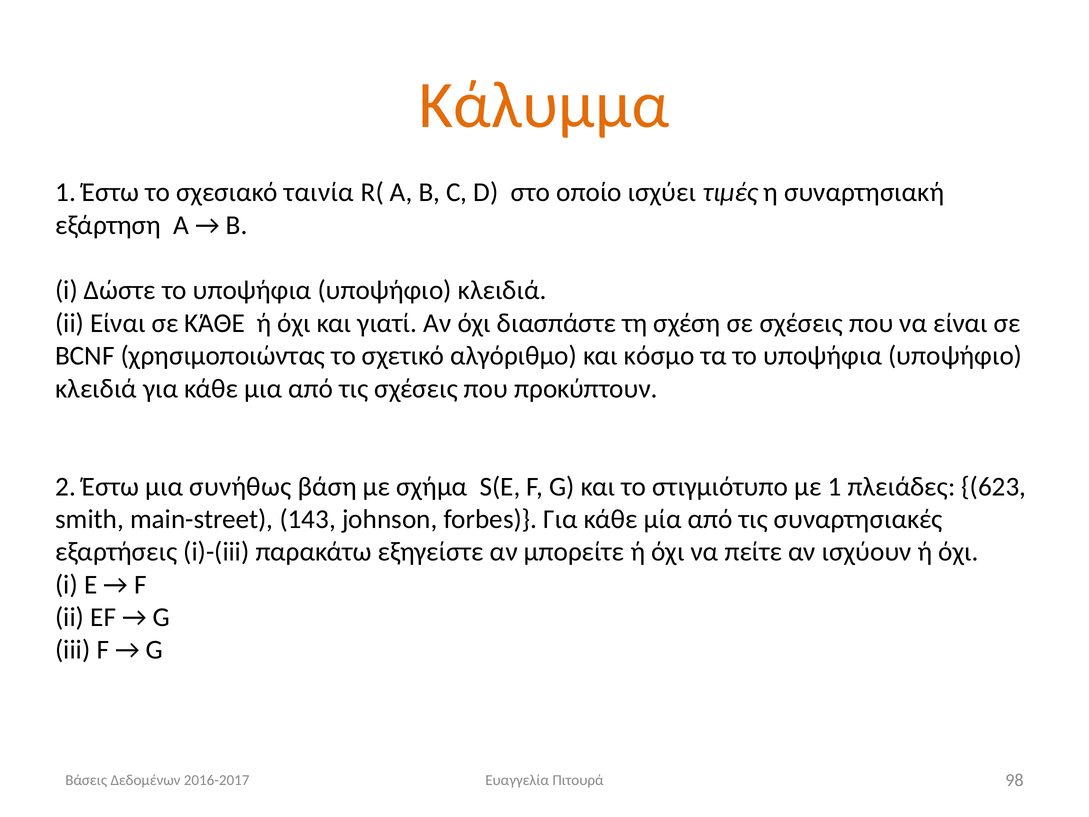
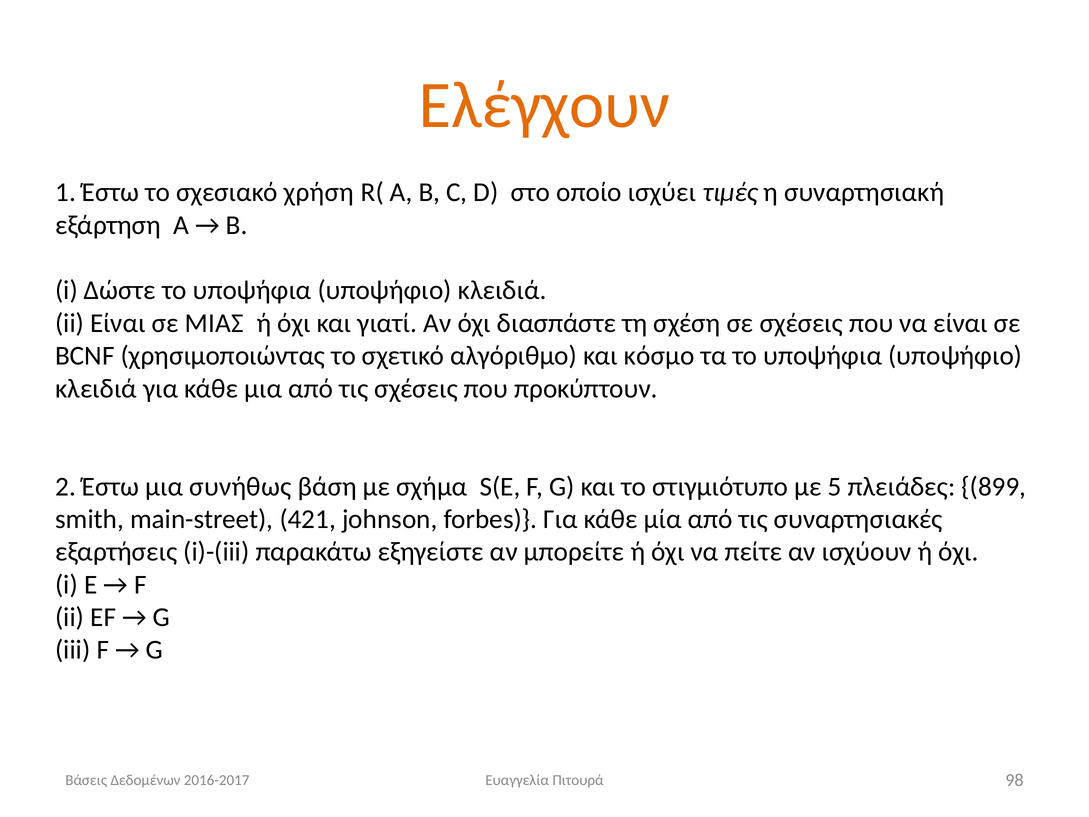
Κάλυμμα: Κάλυμμα -> Ελέγχουν
ταινία: ταινία -> χρήση
σε ΚΆΘΕ: ΚΆΘΕ -> ΜΙΑΣ
με 1: 1 -> 5
623: 623 -> 899
143: 143 -> 421
